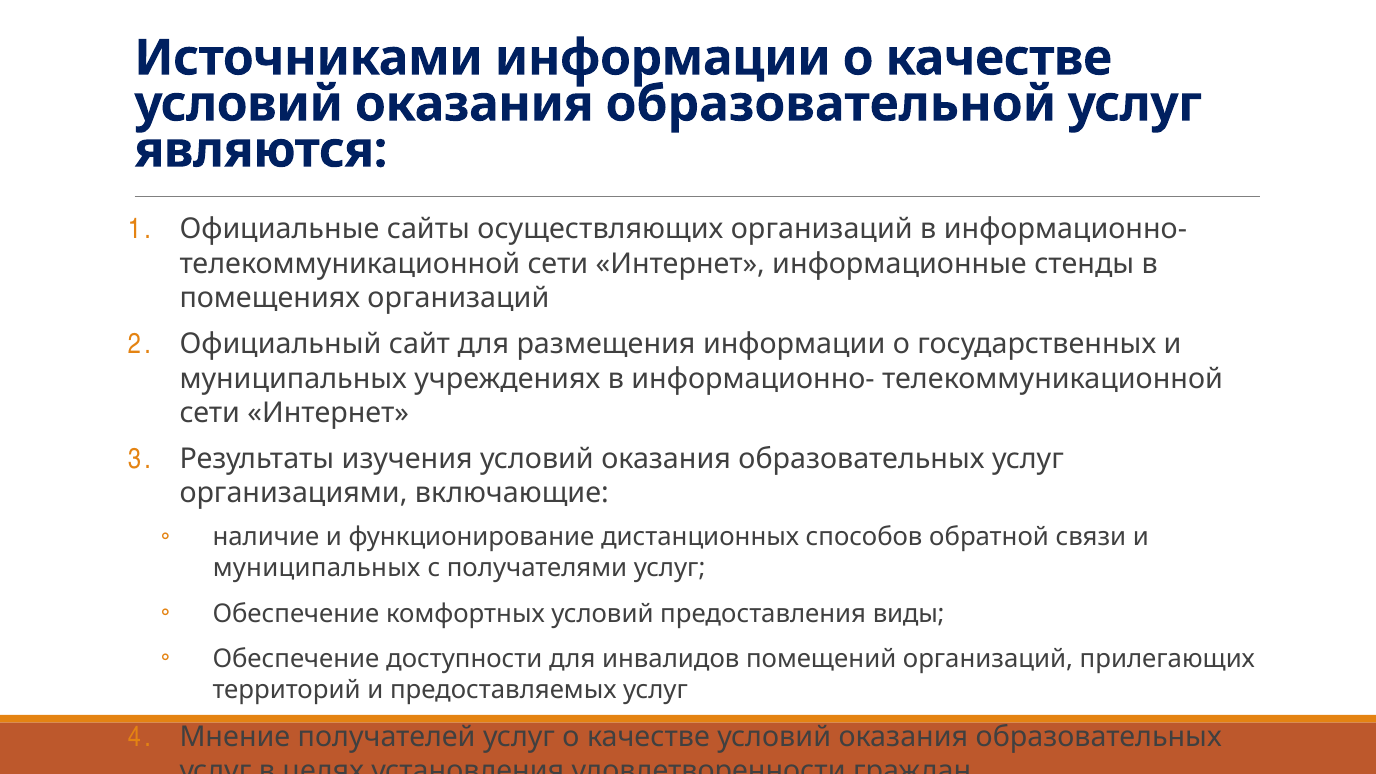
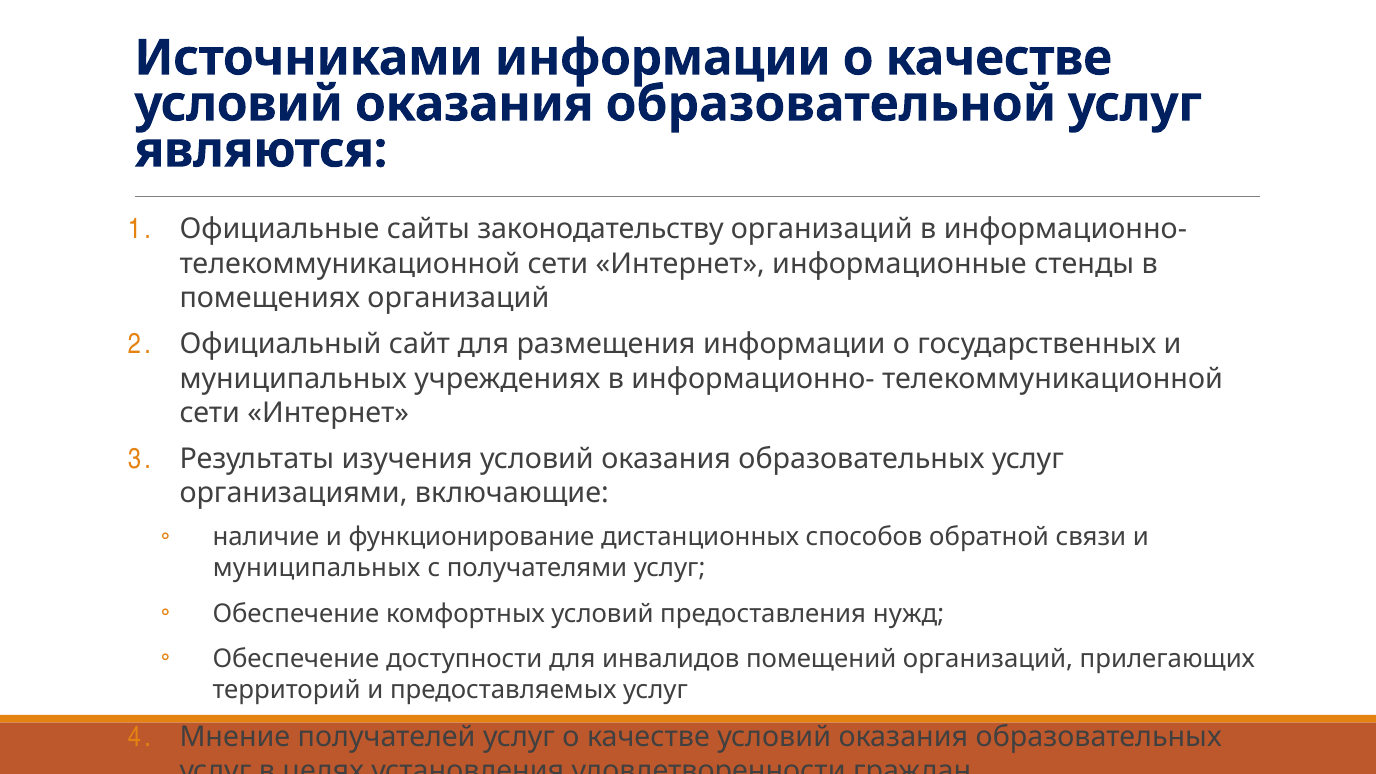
осуществляющих: осуществляющих -> законодательству
виды: виды -> нужд
